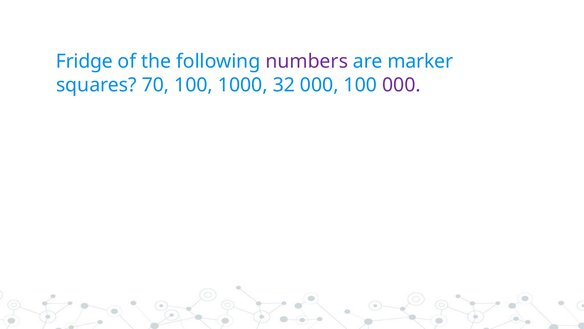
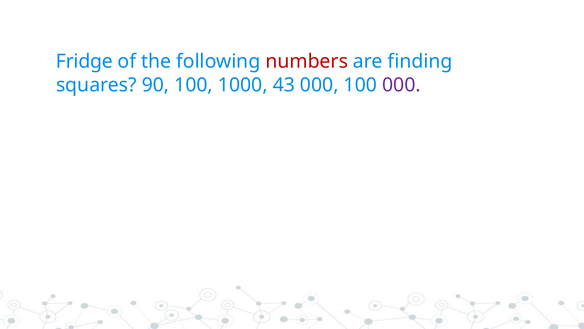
numbers colour: purple -> red
marker: marker -> finding
70: 70 -> 90
32: 32 -> 43
